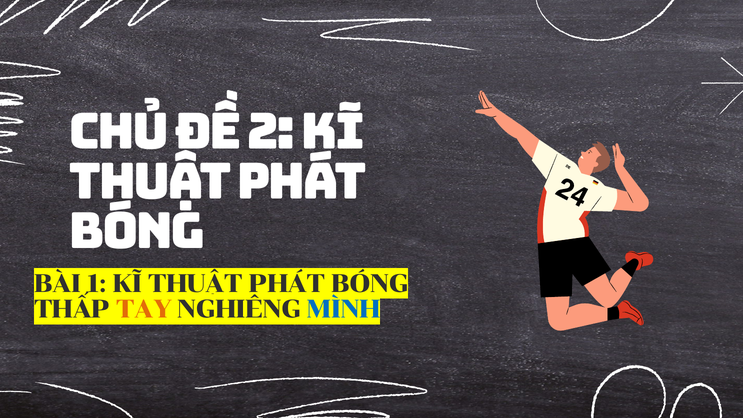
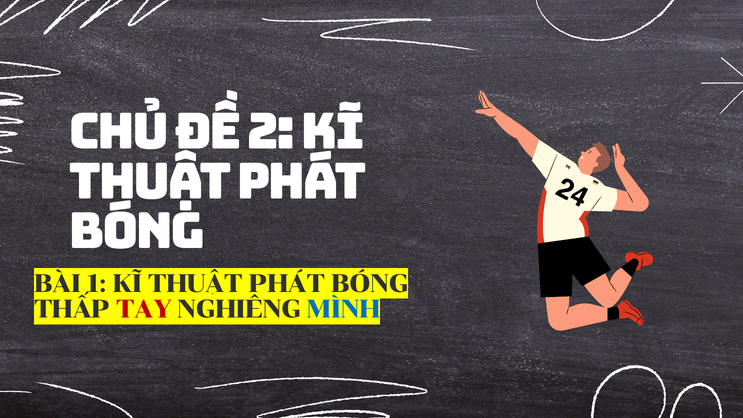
TAY colour: orange -> red
